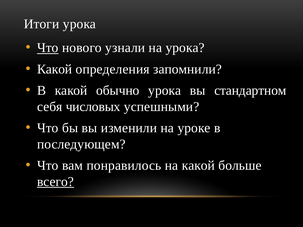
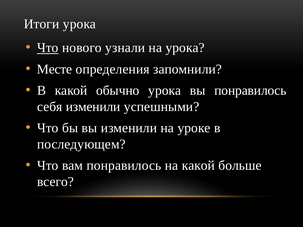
Какой at (55, 69): Какой -> Месте
вы стандартном: стандартном -> понравилось
себя числовых: числовых -> изменили
всего underline: present -> none
